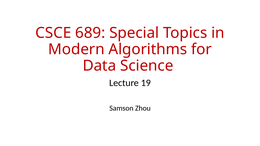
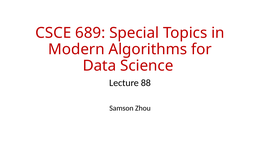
19: 19 -> 88
